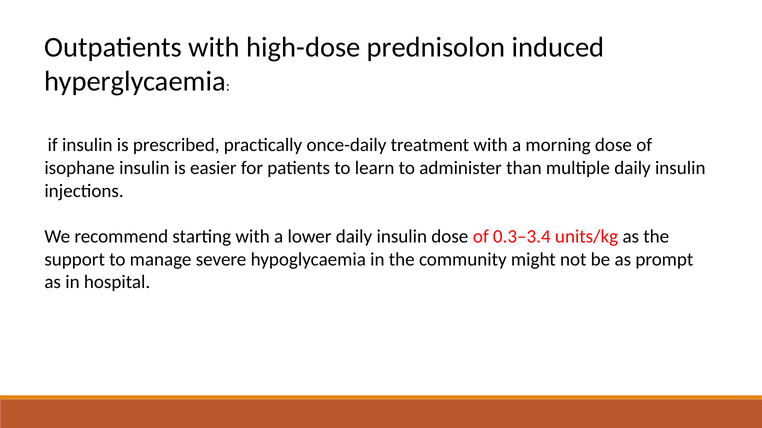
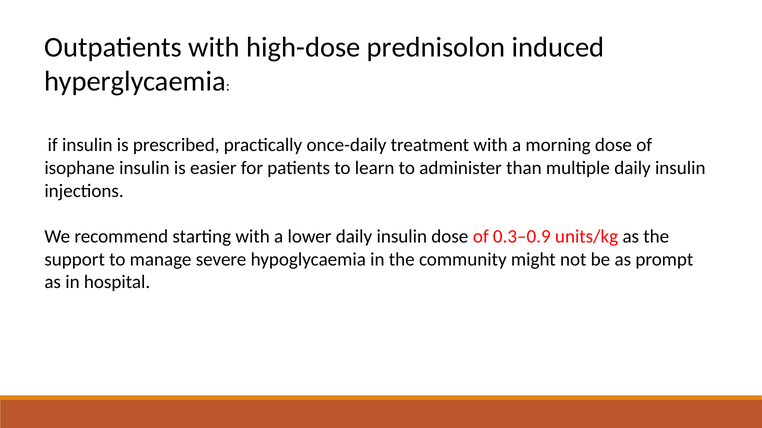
0.3–3.4: 0.3–3.4 -> 0.3–0.9
